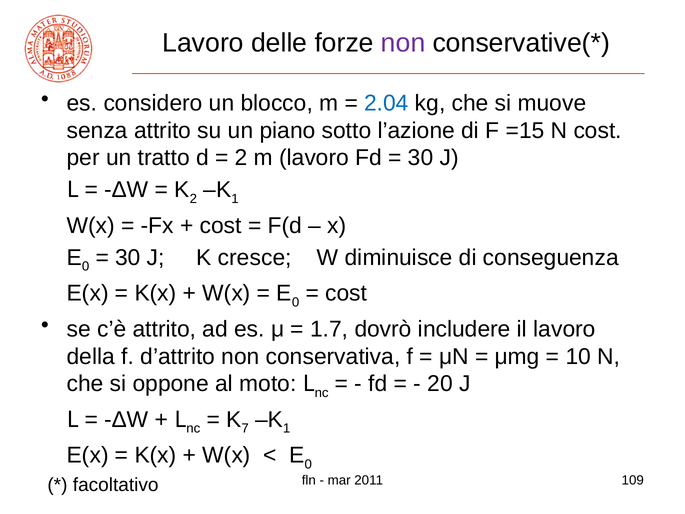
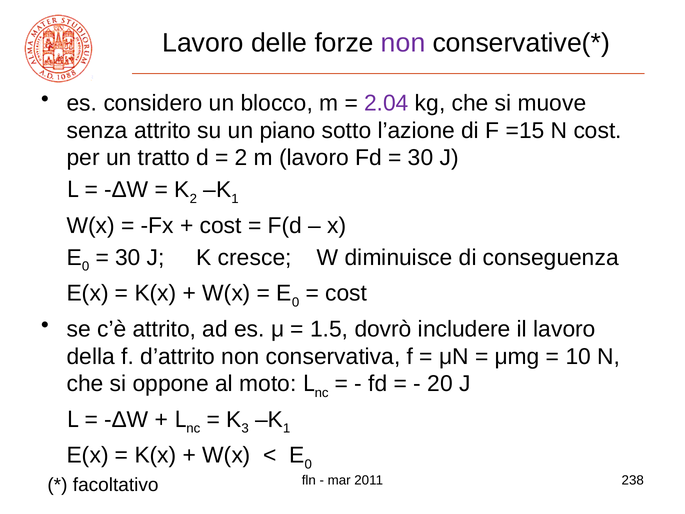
2.04 colour: blue -> purple
1.7: 1.7 -> 1.5
7: 7 -> 3
109: 109 -> 238
